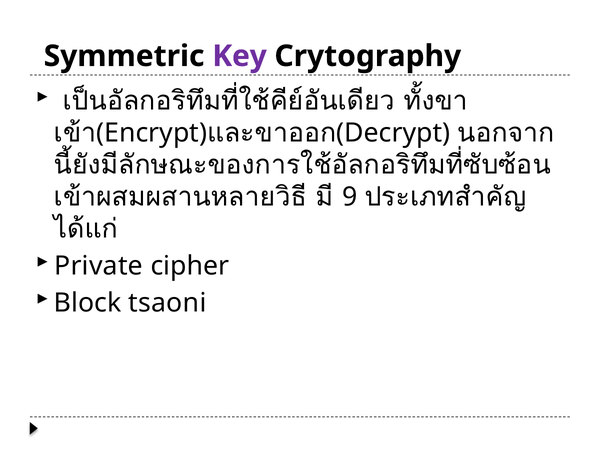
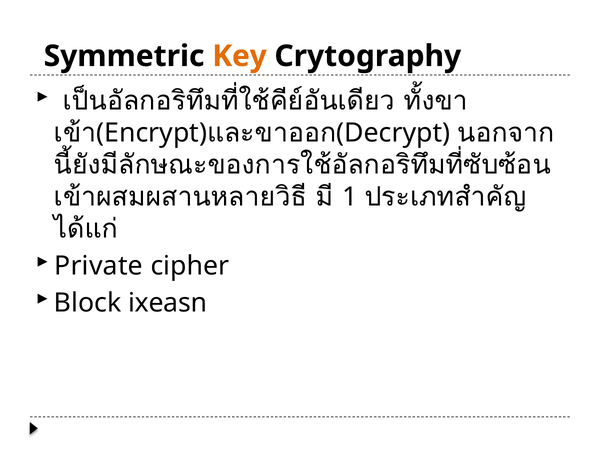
Key colour: purple -> orange
9: 9 -> 1
tsaoni: tsaoni -> ixeasn
